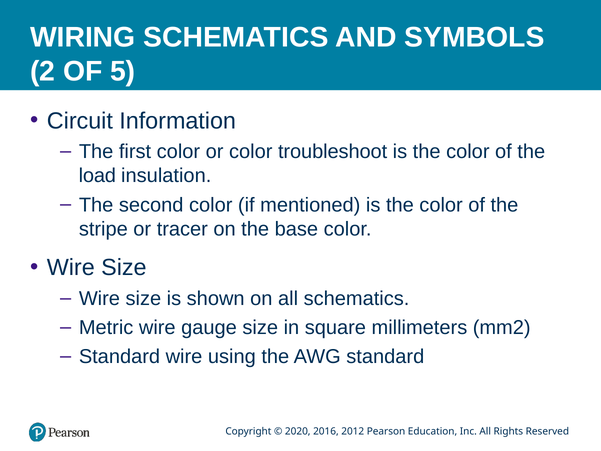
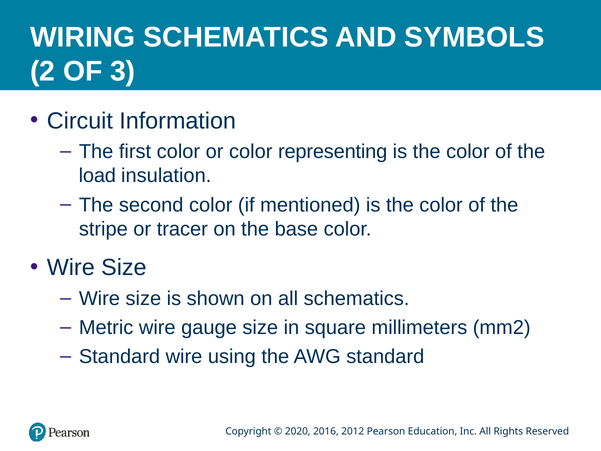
5: 5 -> 3
troubleshoot: troubleshoot -> representing
